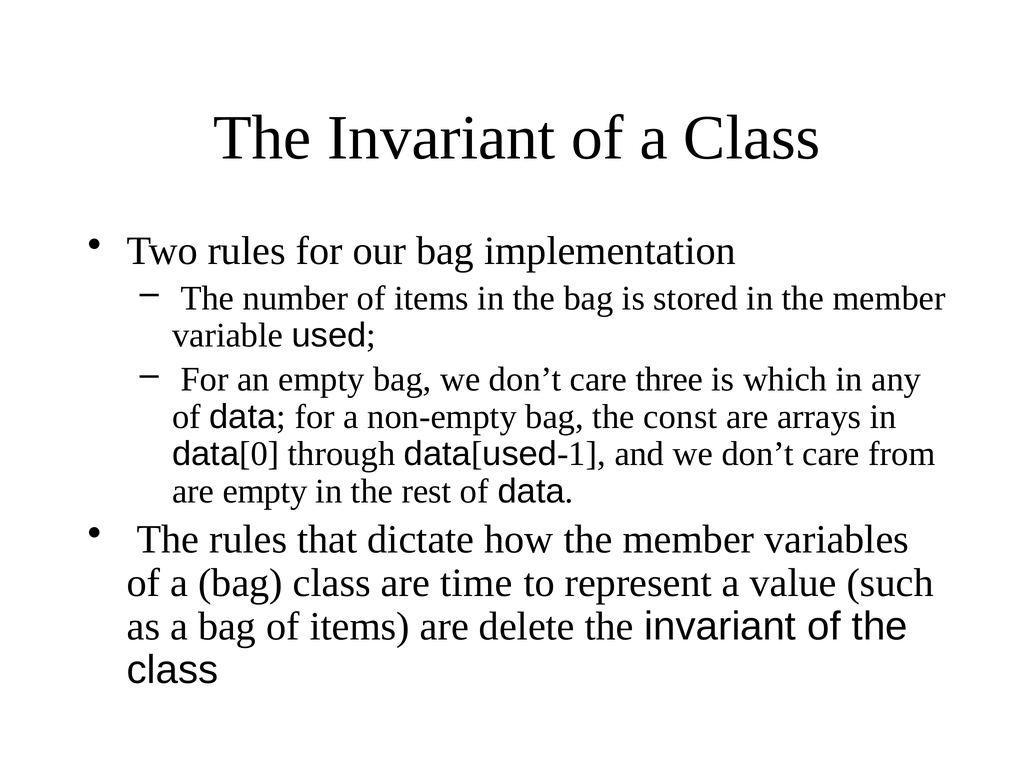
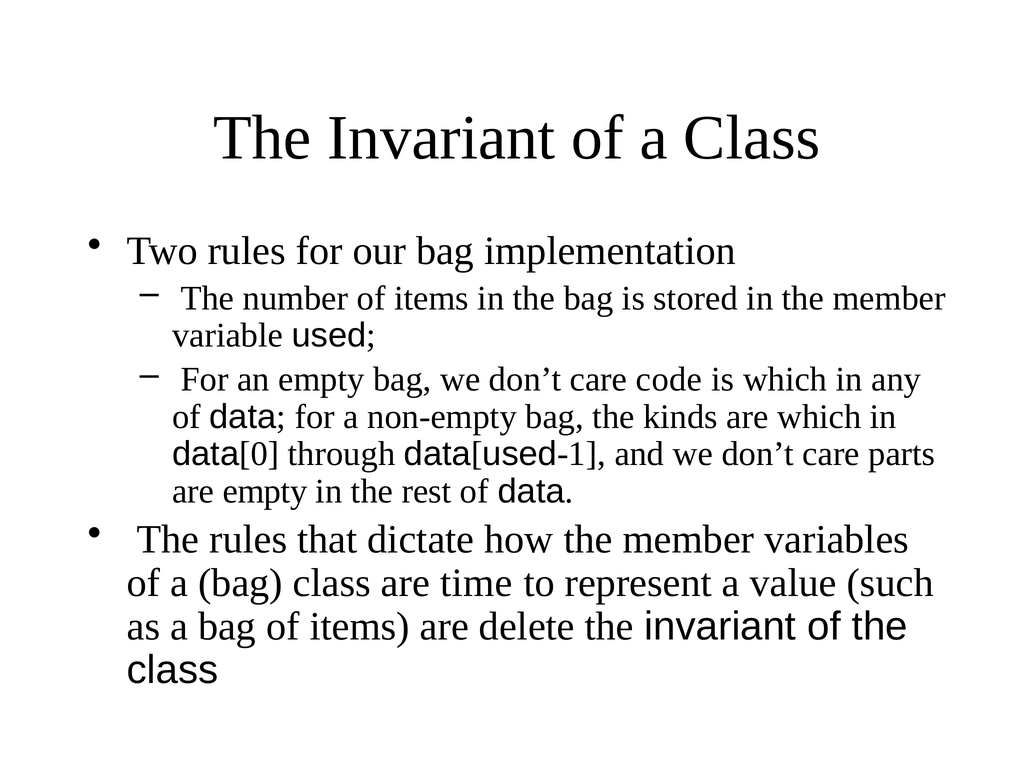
three: three -> code
const: const -> kinds
are arrays: arrays -> which
from: from -> parts
